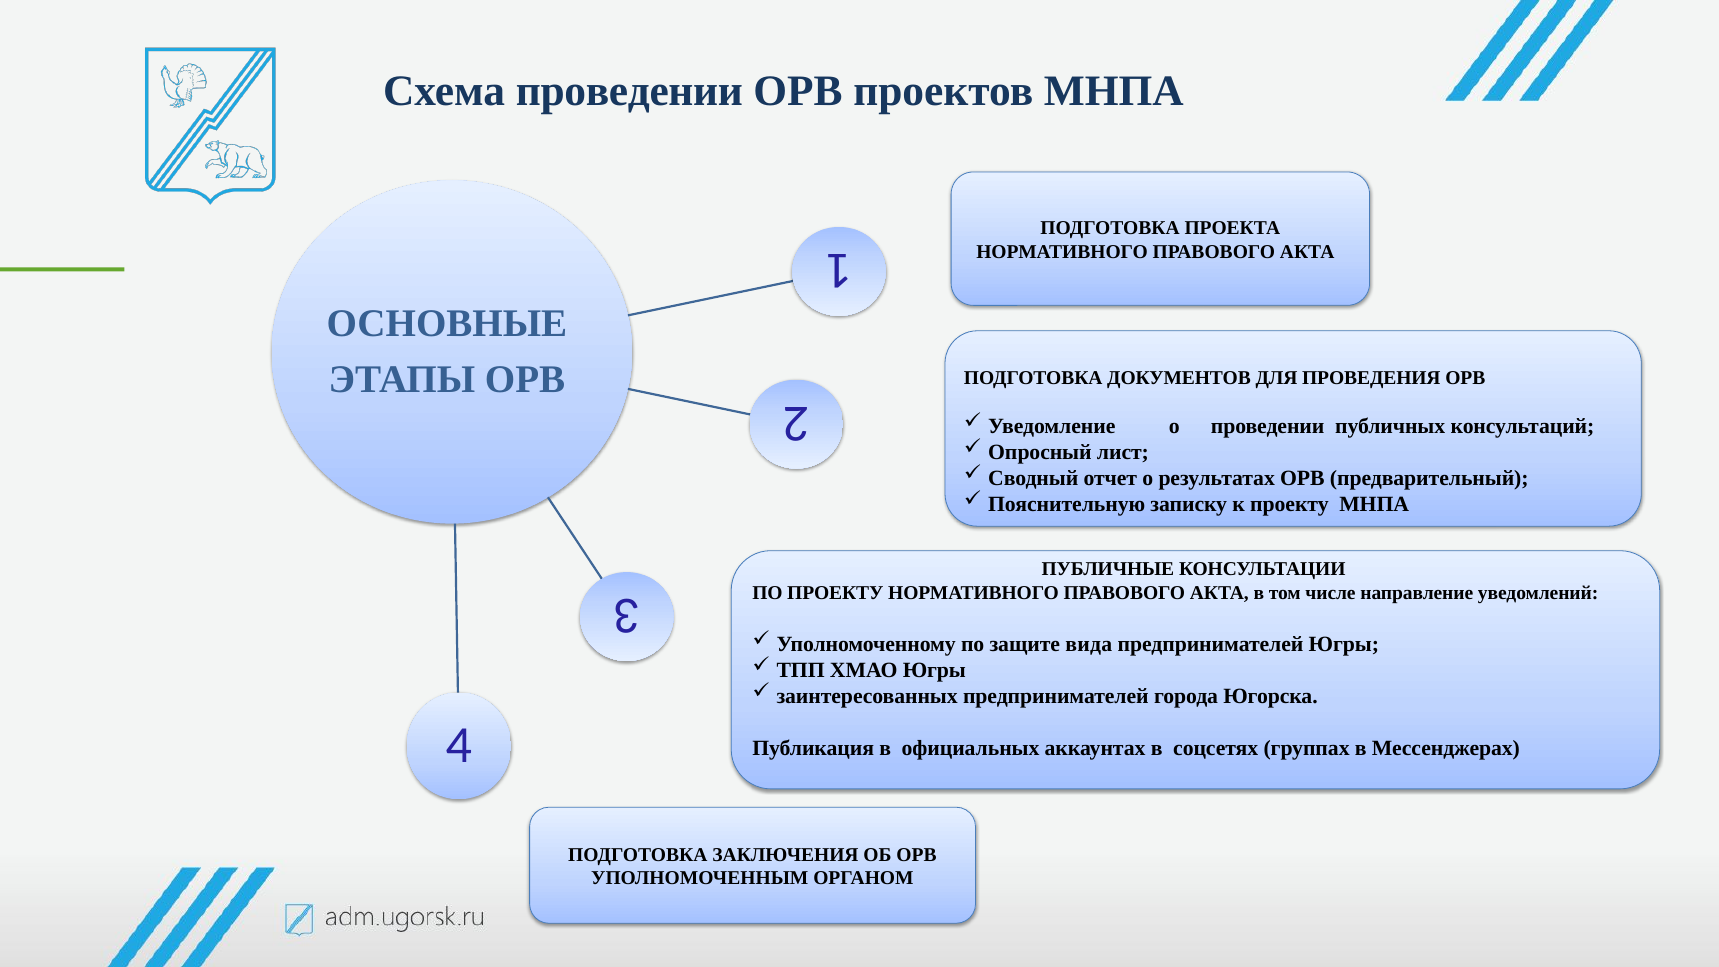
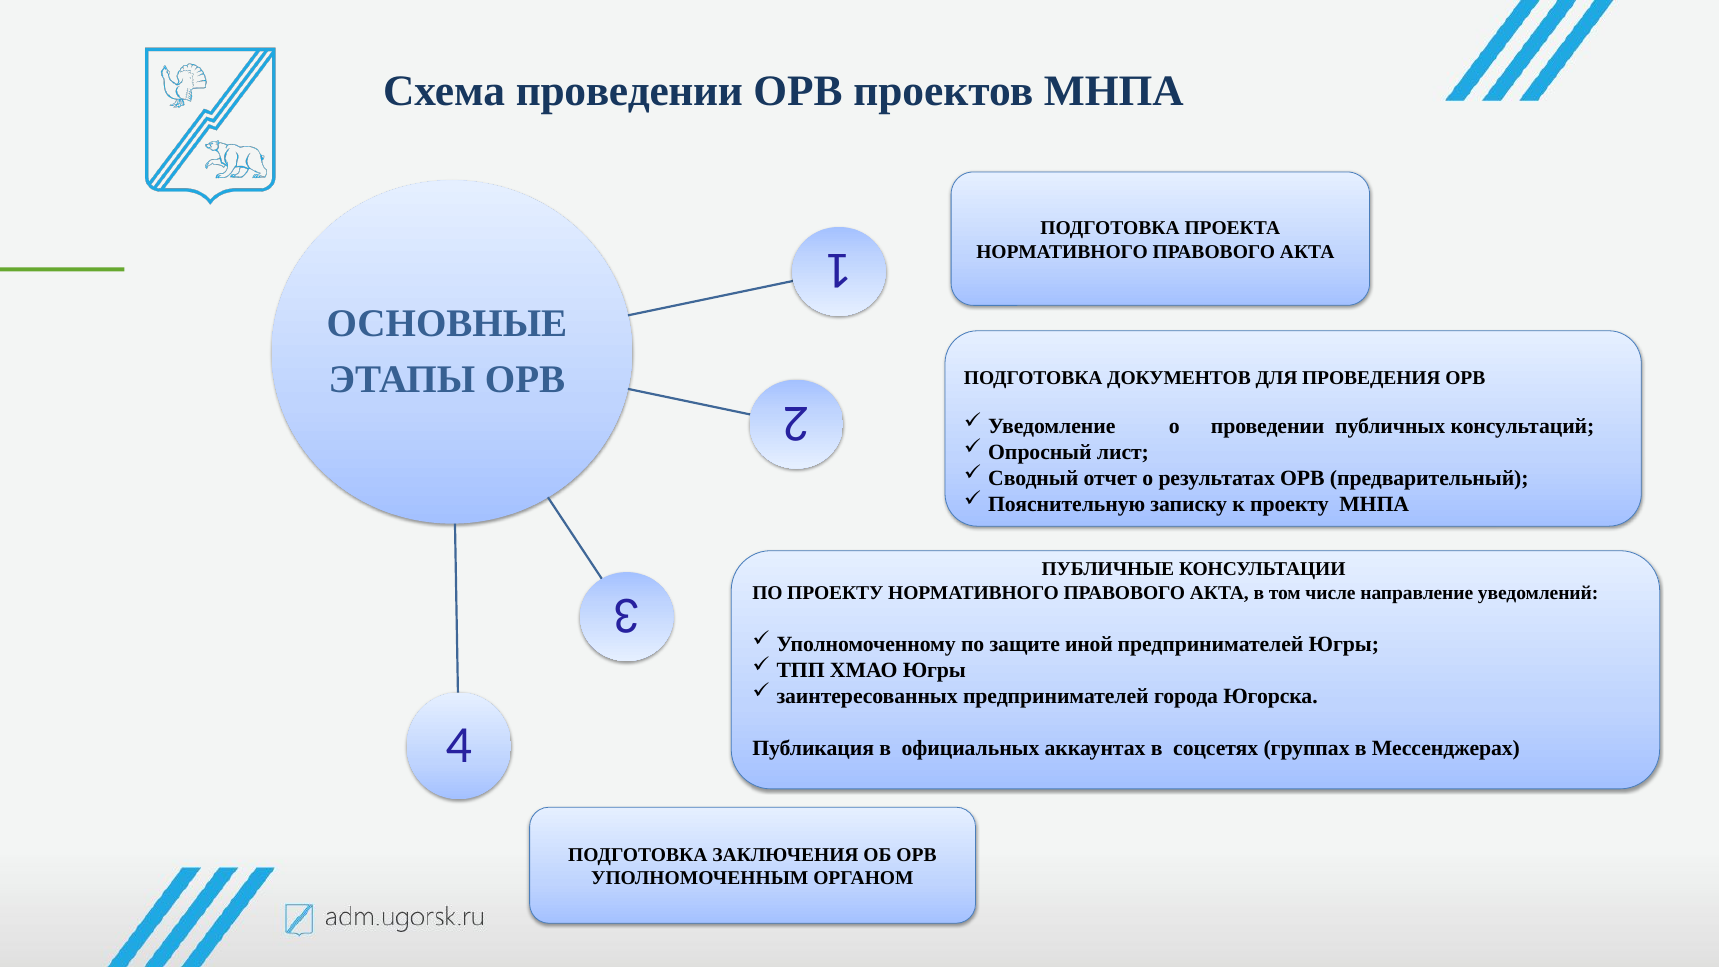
вида: вида -> иной
